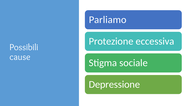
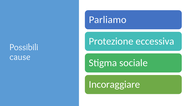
Depressione: Depressione -> Incoraggiare
